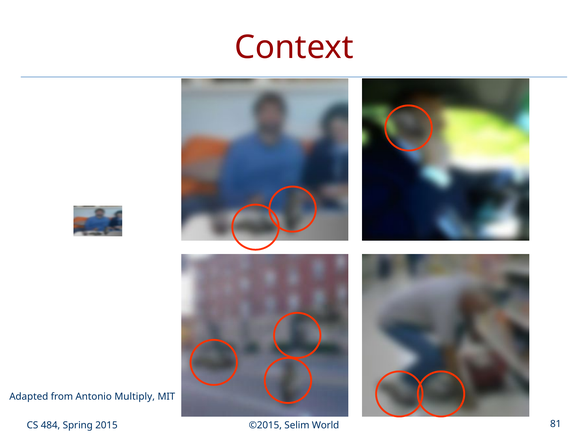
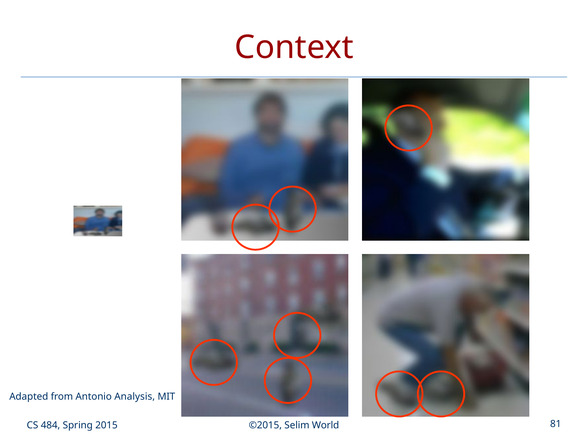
Multiply: Multiply -> Analysis
